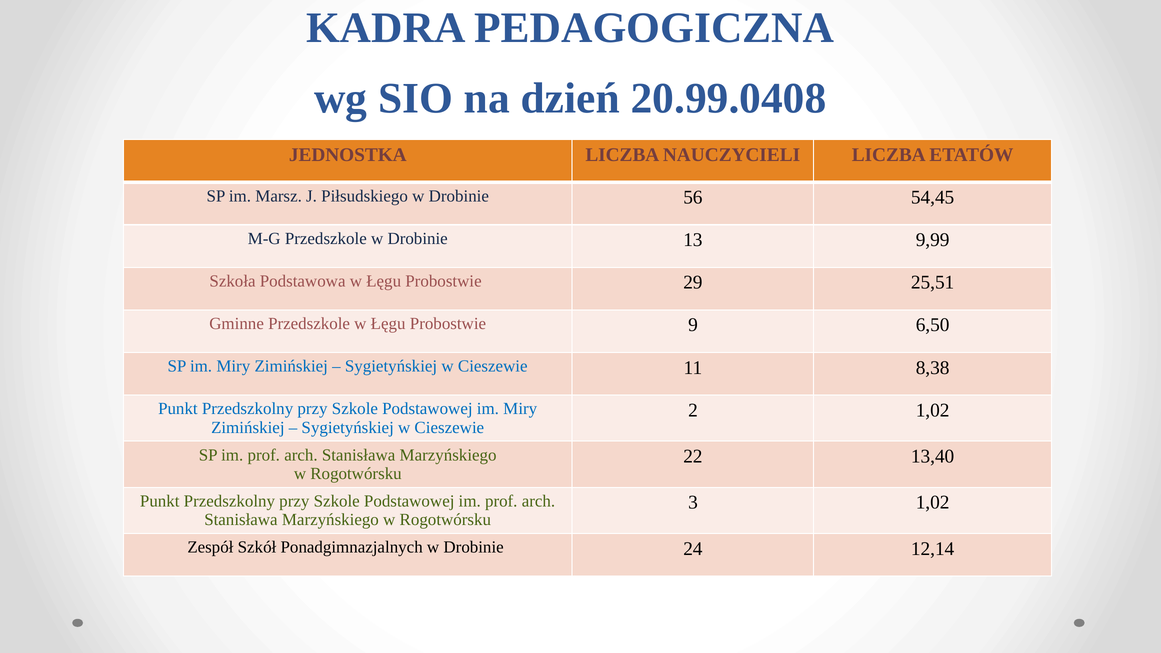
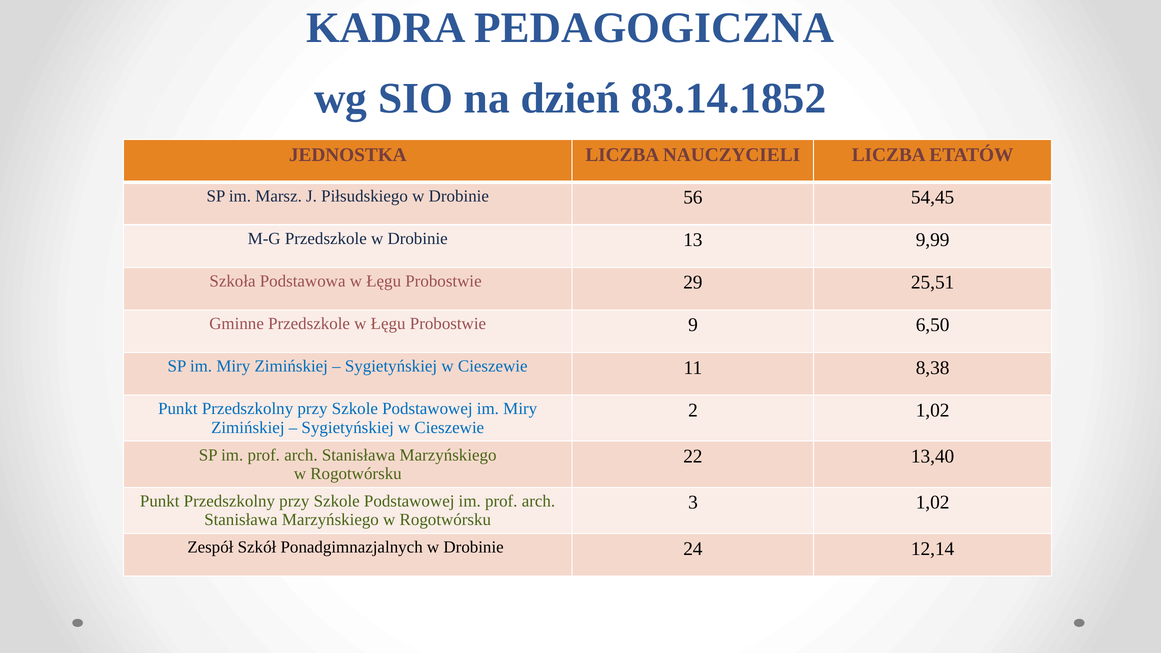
20.99.0408: 20.99.0408 -> 83.14.1852
